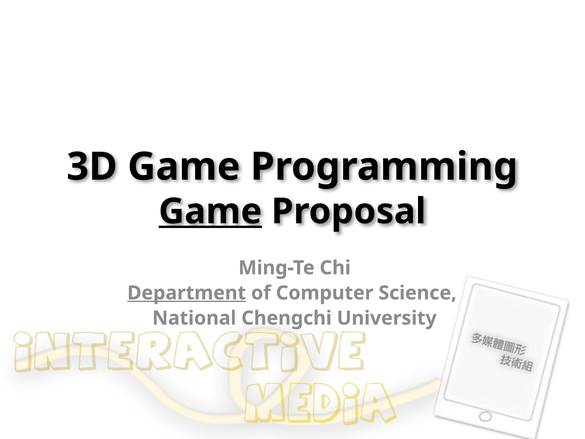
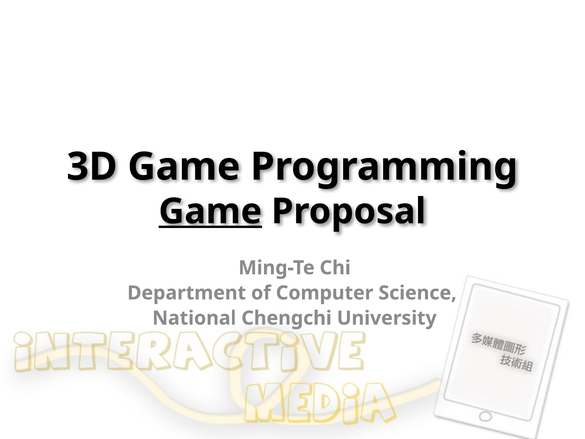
Department underline: present -> none
